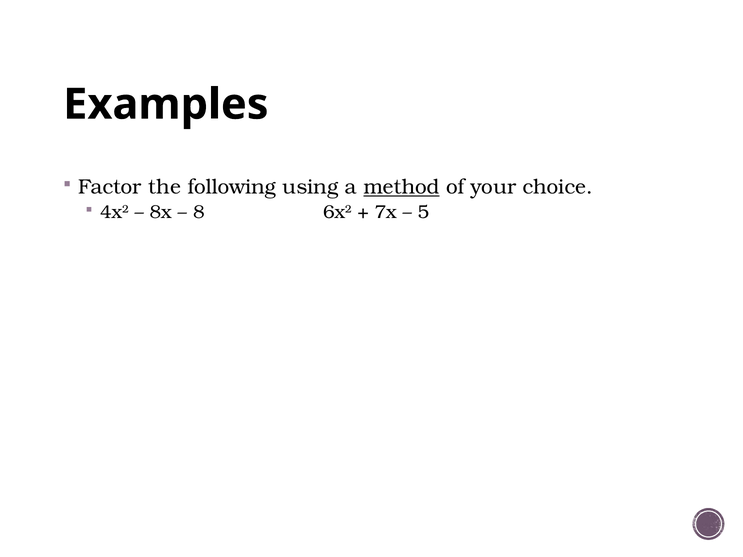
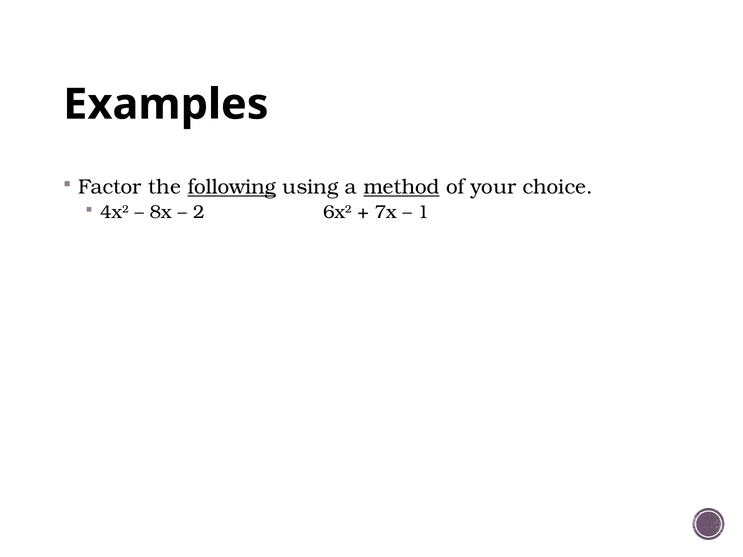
following underline: none -> present
8: 8 -> 2
5: 5 -> 1
